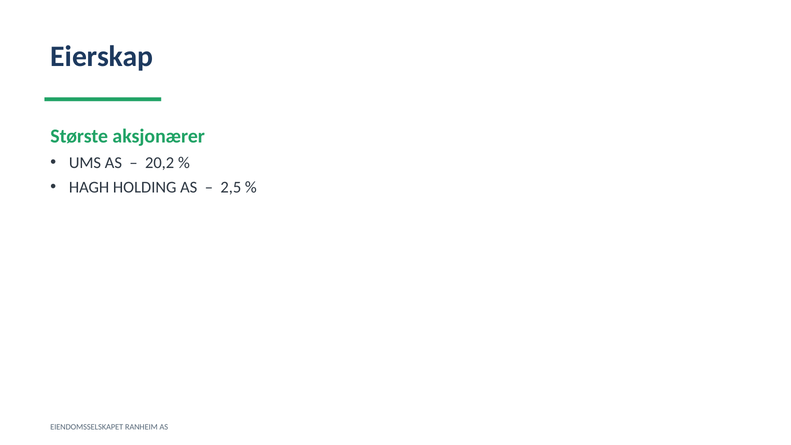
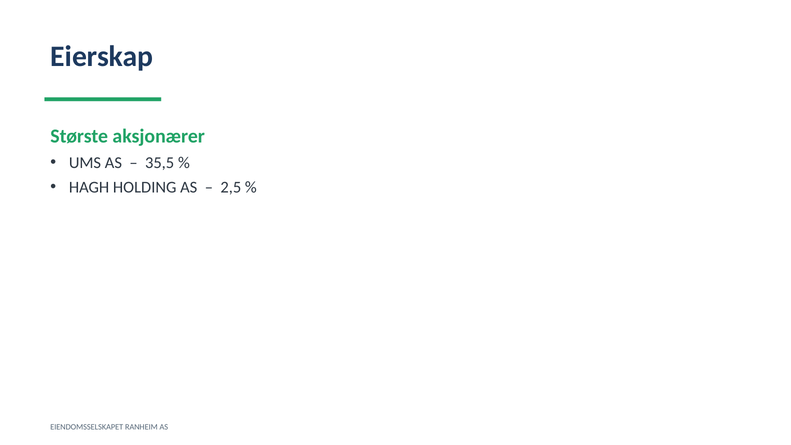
20,2: 20,2 -> 35,5
